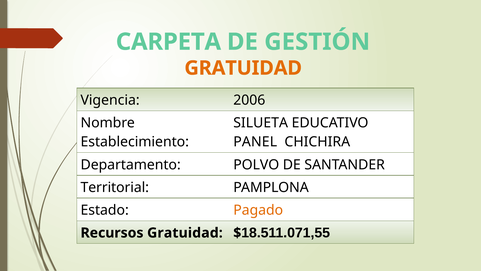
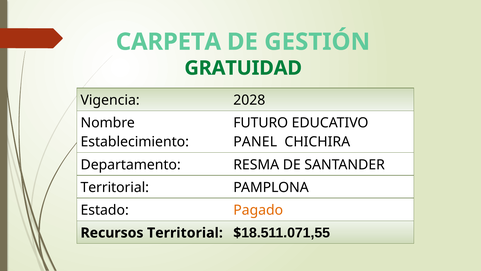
GRATUIDAD at (243, 68) colour: orange -> green
2006: 2006 -> 2028
SILUETA: SILUETA -> FUTURO
POLVO: POLVO -> RESMA
Recursos Gratuidad: Gratuidad -> Territorial
